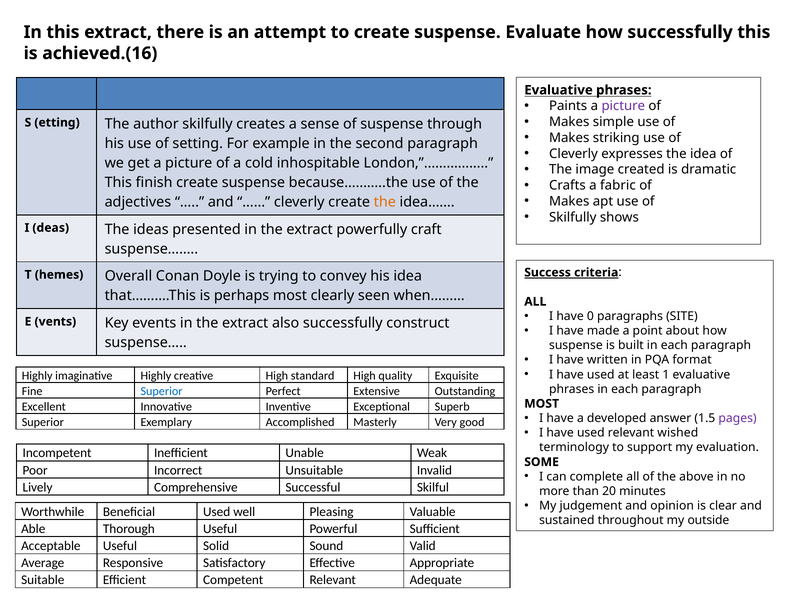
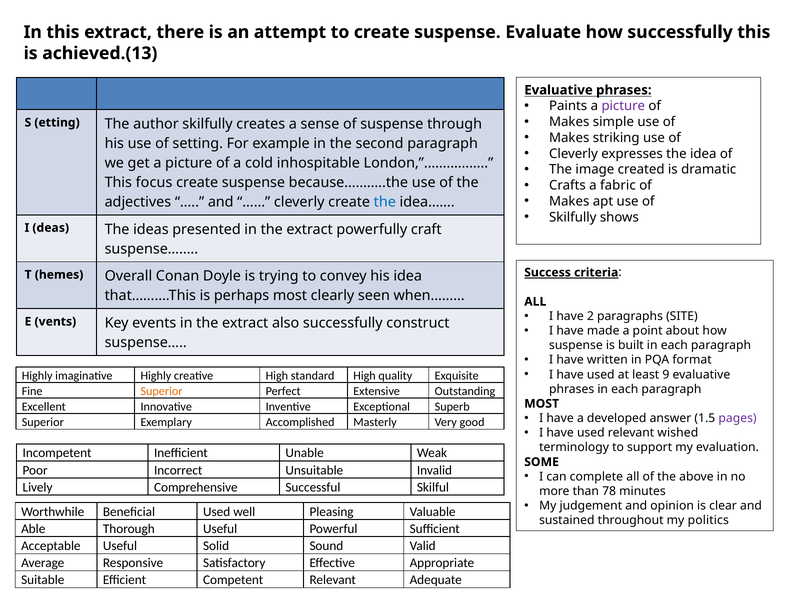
achieved.(16: achieved.(16 -> achieved.(13
finish: finish -> focus
the at (385, 202) colour: orange -> blue
0: 0 -> 2
1: 1 -> 9
Superior at (162, 391) colour: blue -> orange
20: 20 -> 78
outside: outside -> politics
